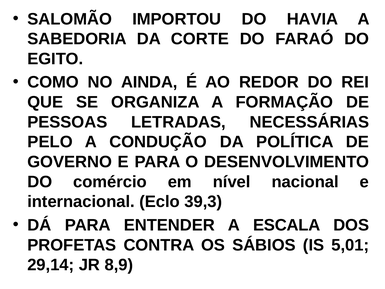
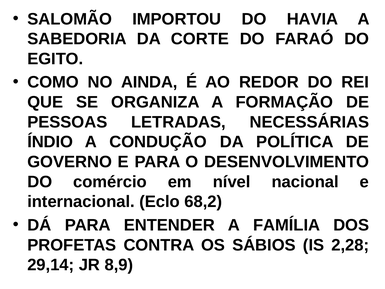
PELO: PELO -> ÍNDIO
39,3: 39,3 -> 68,2
ESCALA: ESCALA -> FAMÍLIA
5,01: 5,01 -> 2,28
